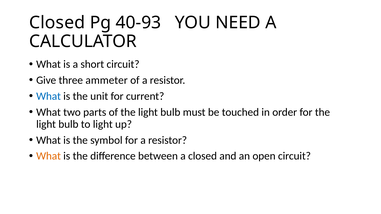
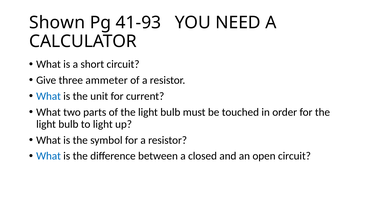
Closed at (57, 23): Closed -> Shown
40-93: 40-93 -> 41-93
What at (49, 156) colour: orange -> blue
